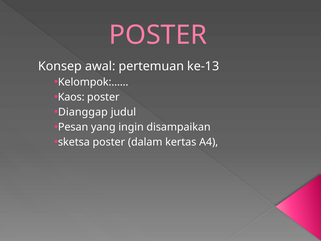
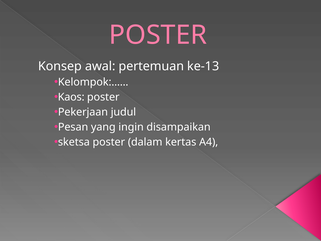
Dianggap: Dianggap -> Pekerjaan
